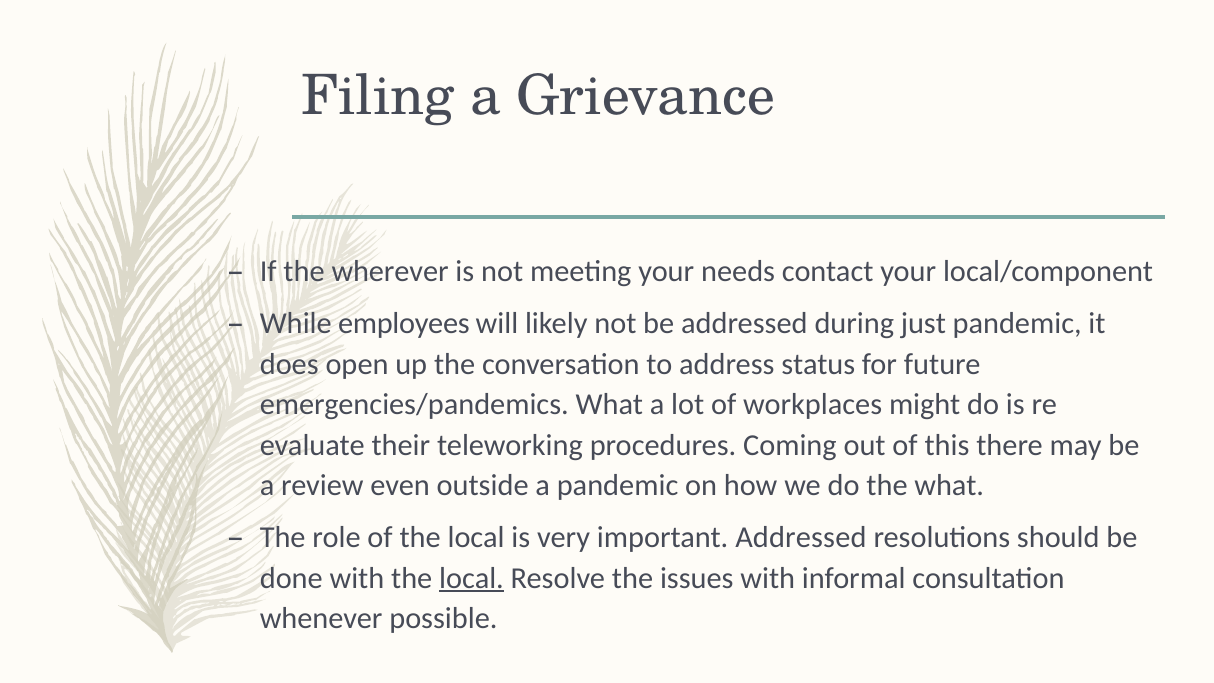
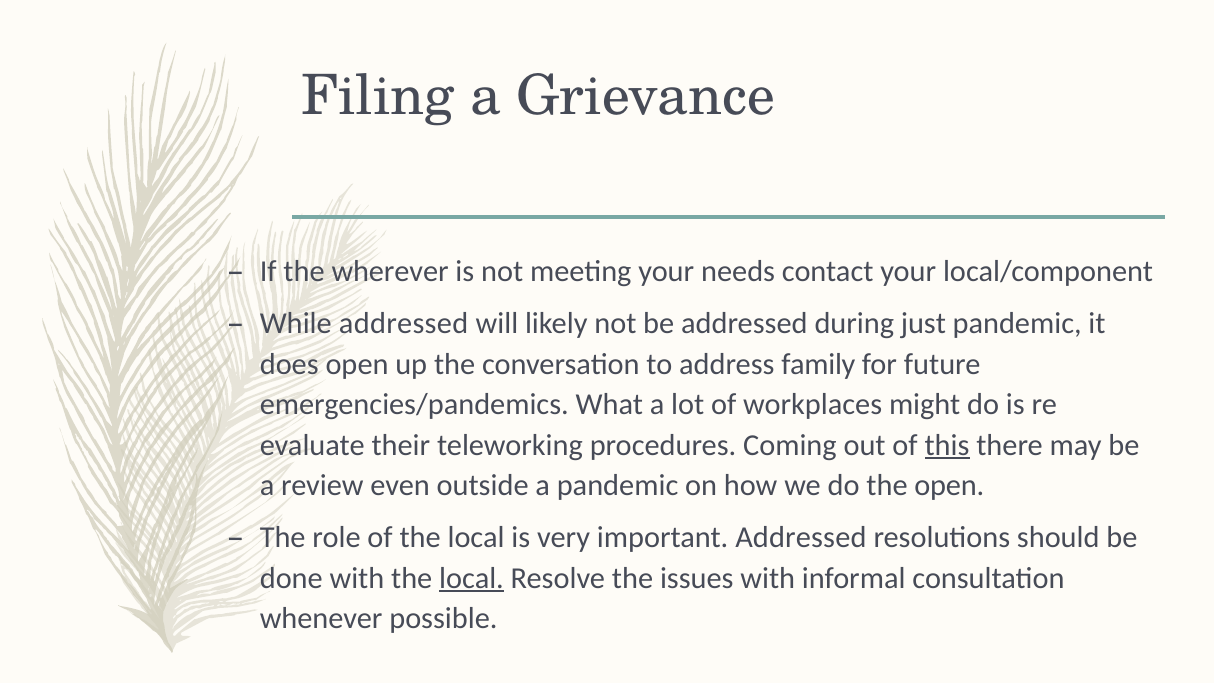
While employees: employees -> addressed
status: status -> family
this underline: none -> present
the what: what -> open
